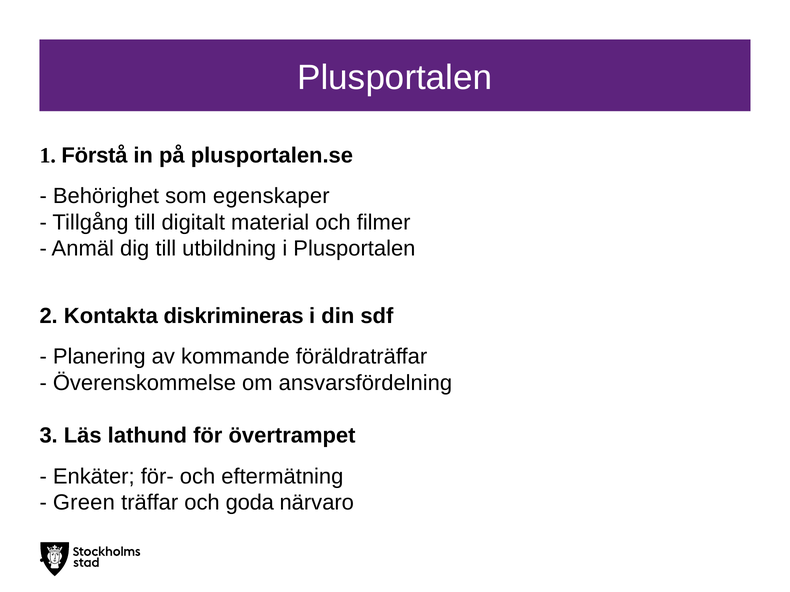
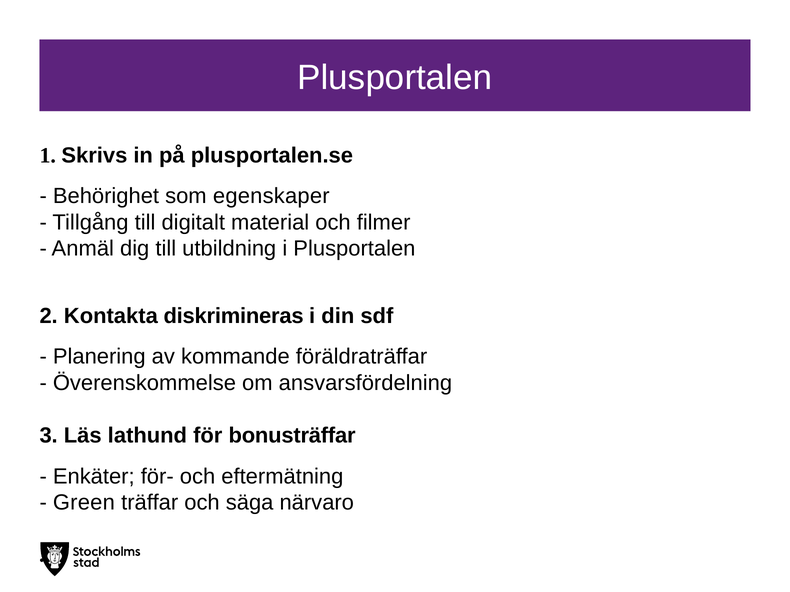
Förstå: Förstå -> Skrivs
övertrampet: övertrampet -> bonusträffar
goda: goda -> säga
